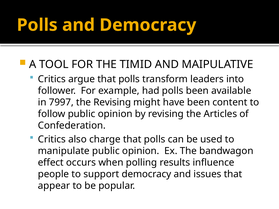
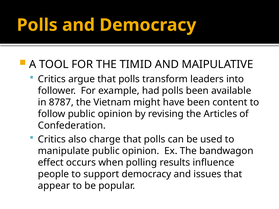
7997: 7997 -> 8787
the Revising: Revising -> Vietnam
